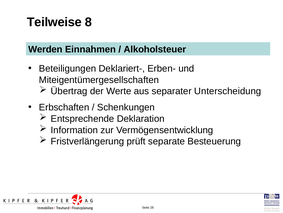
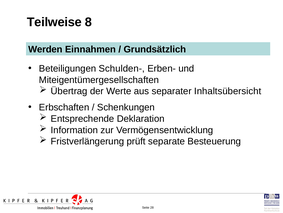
Alkoholsteuer: Alkoholsteuer -> Grundsätzlich
Deklariert-: Deklariert- -> Schulden-
Unterscheidung: Unterscheidung -> Inhaltsübersicht
